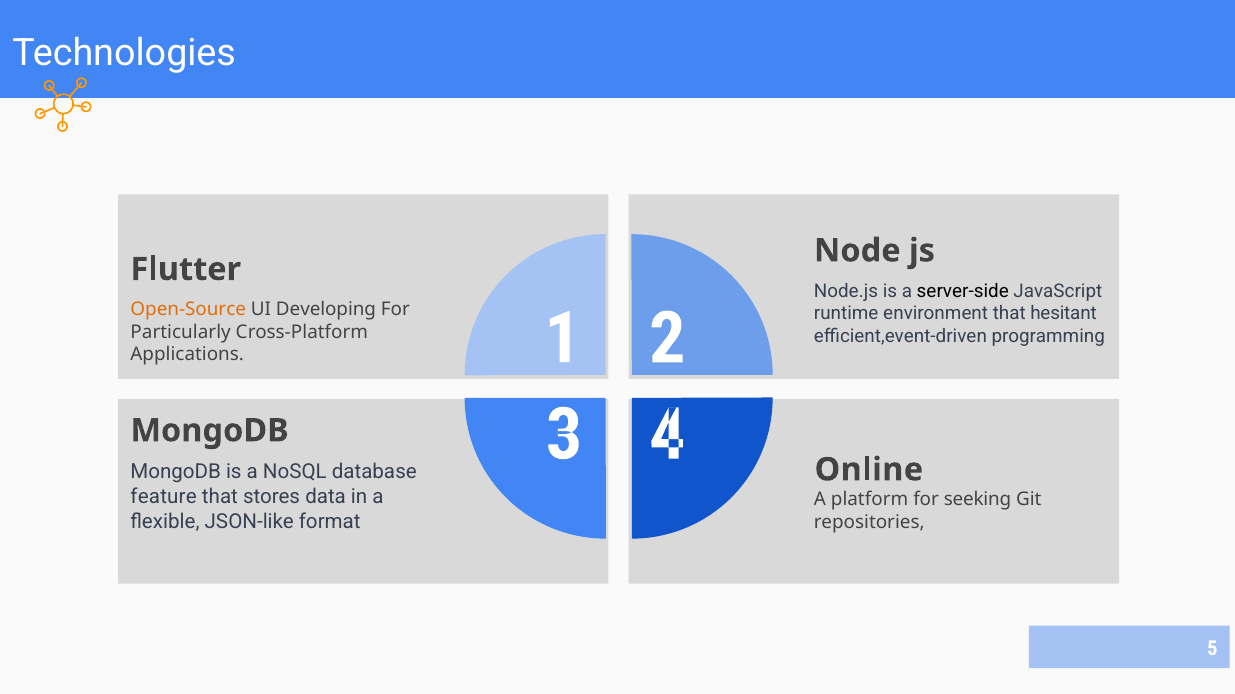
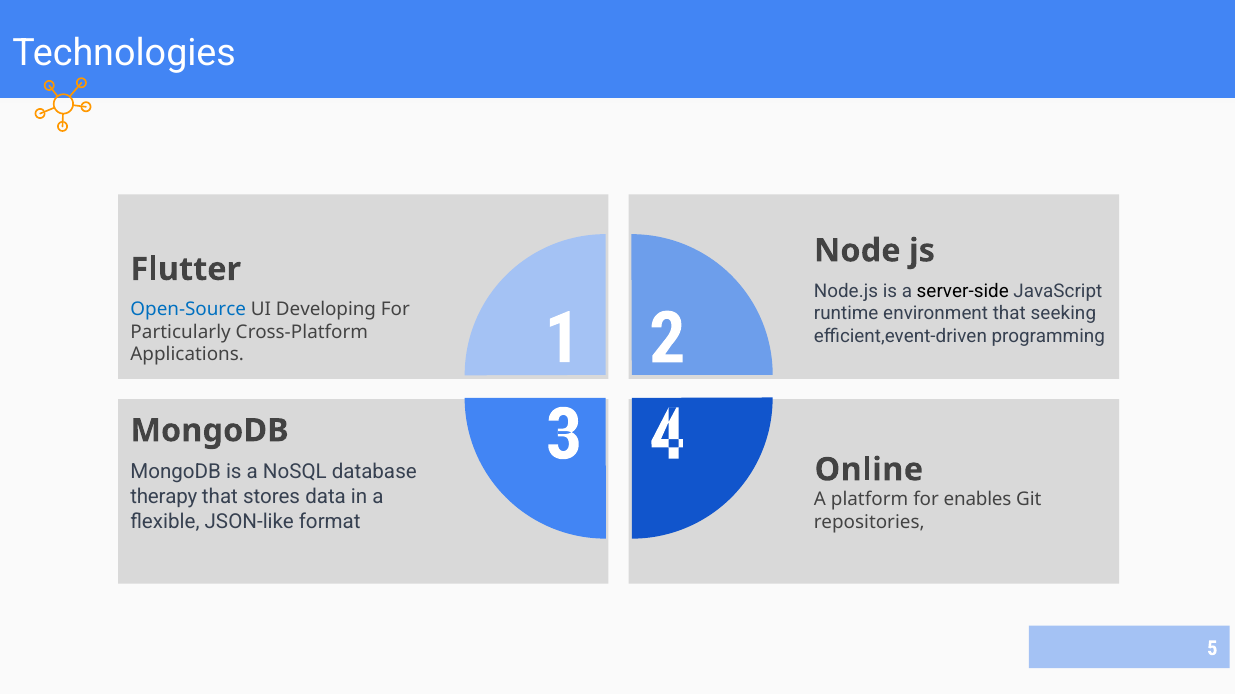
Open-Source colour: orange -> blue
hesitant: hesitant -> seeking
feature: feature -> therapy
seeking: seeking -> enables
